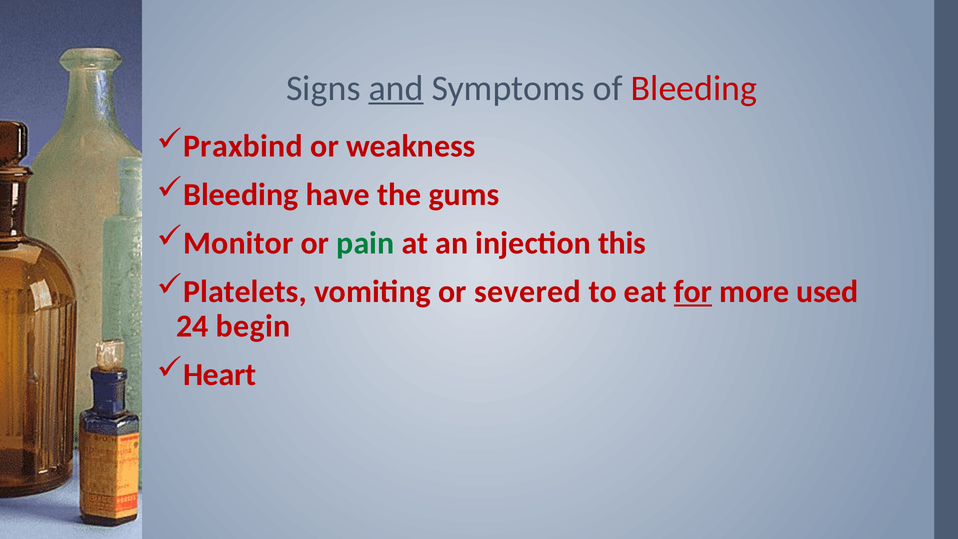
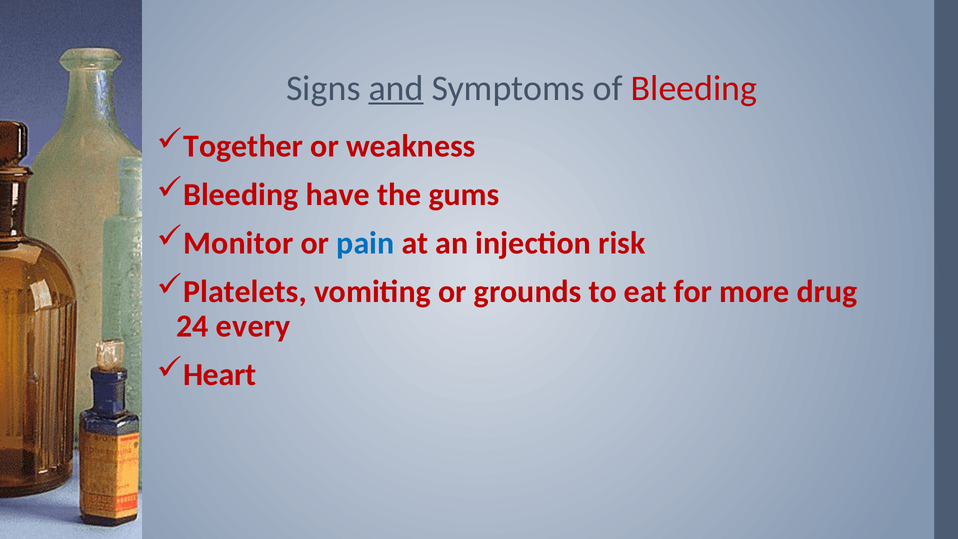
Praxbind: Praxbind -> Together
pain colour: green -> blue
this: this -> risk
severed: severed -> grounds
for underline: present -> none
used: used -> drug
begin: begin -> every
